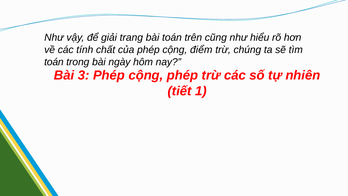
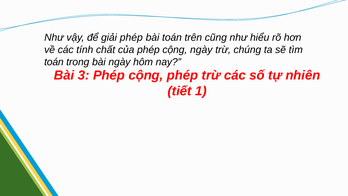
giải trang: trang -> phép
cộng điểm: điểm -> ngày
